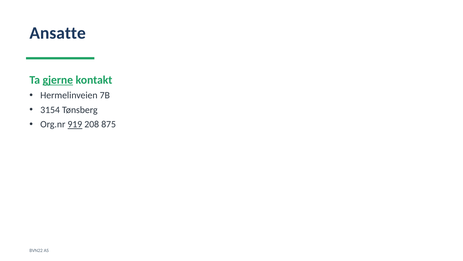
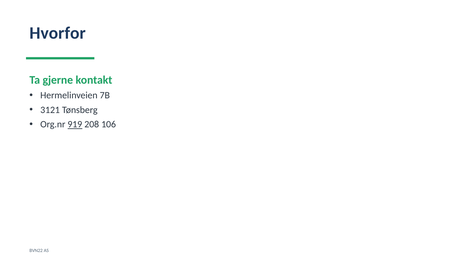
Ansatte: Ansatte -> Hvorfor
gjerne underline: present -> none
3154: 3154 -> 3121
875: 875 -> 106
